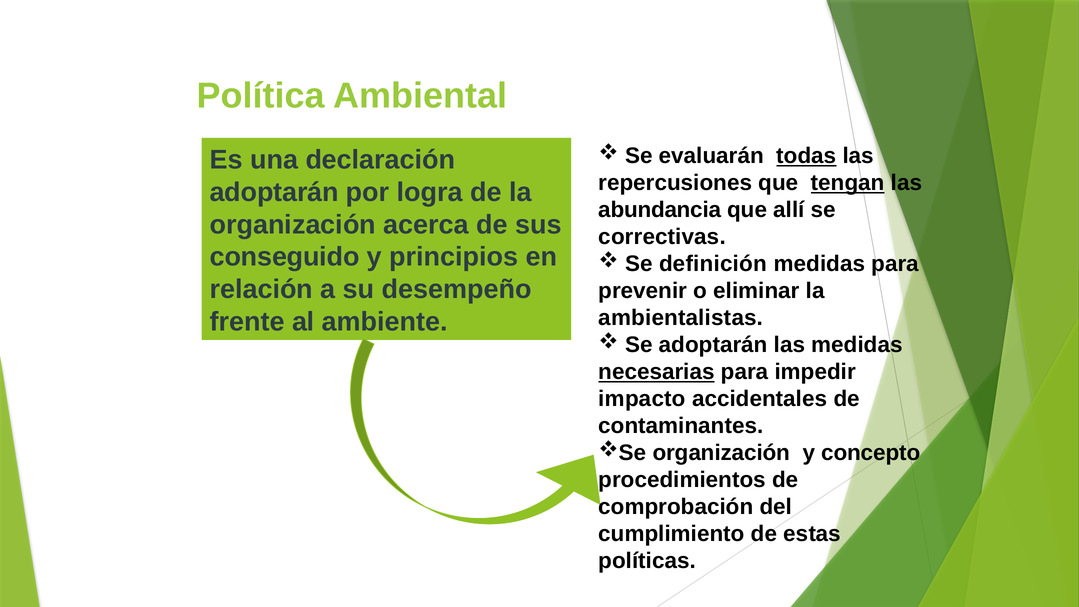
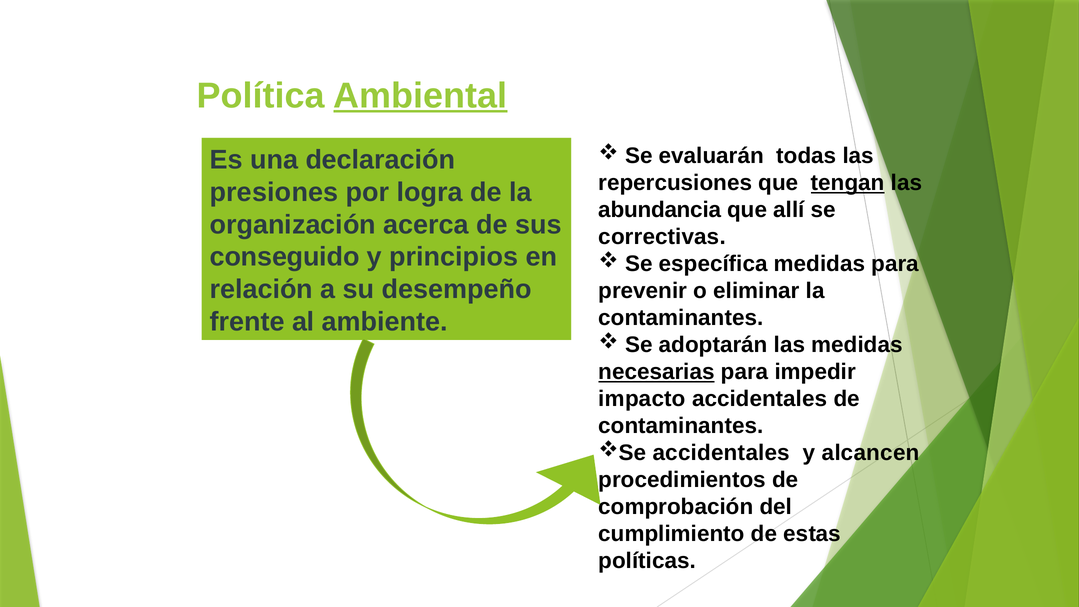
Ambiental underline: none -> present
todas underline: present -> none
adoptarán at (274, 192): adoptarán -> presiones
definición: definición -> específica
ambientalistas at (681, 318): ambientalistas -> contaminantes
organización at (721, 453): organización -> accidentales
concepto: concepto -> alcancen
